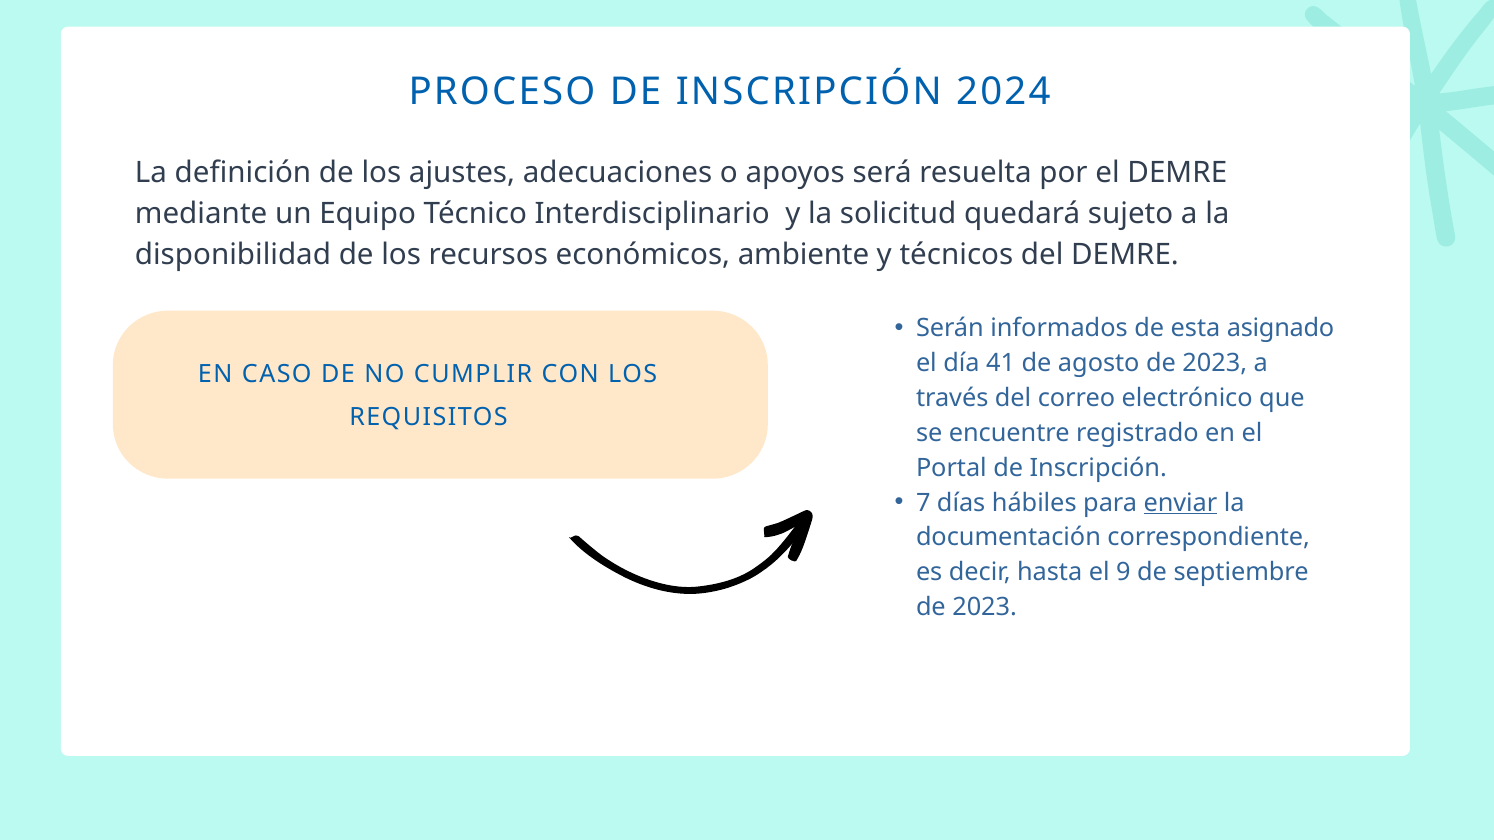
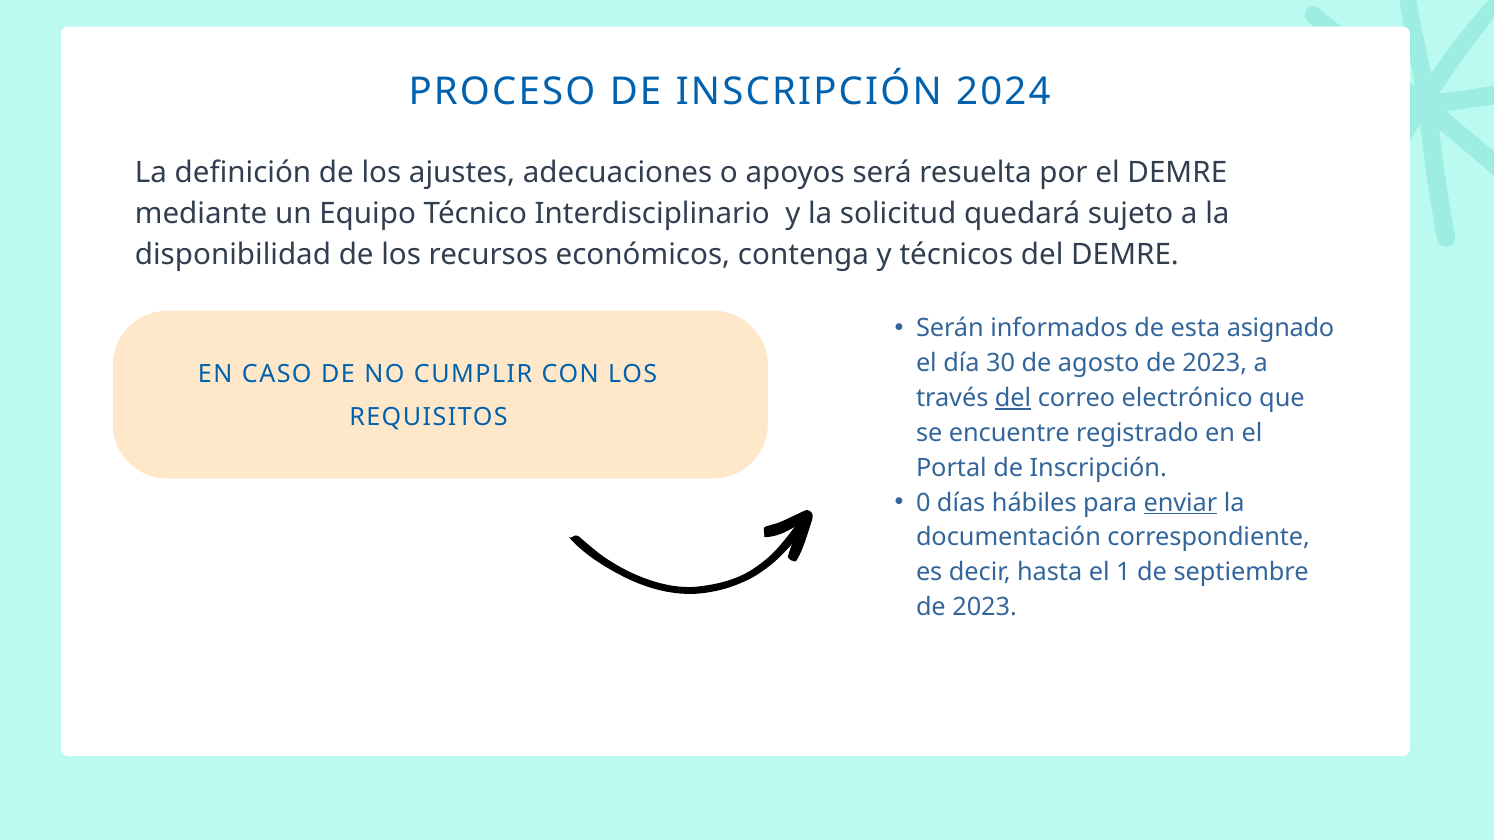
ambiente: ambiente -> contenga
41: 41 -> 30
del at (1013, 398) underline: none -> present
7: 7 -> 0
9: 9 -> 1
